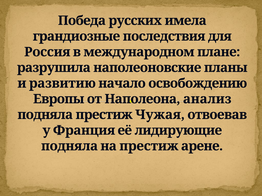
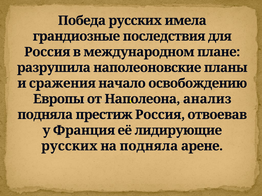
развитию: развитию -> сражения
престиж Чужая: Чужая -> Россия
подняла at (70, 146): подняла -> русских
на престиж: престиж -> подняла
